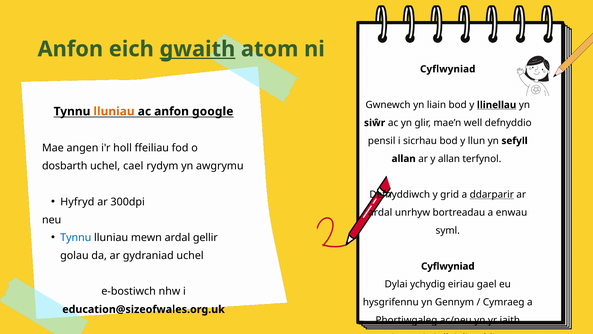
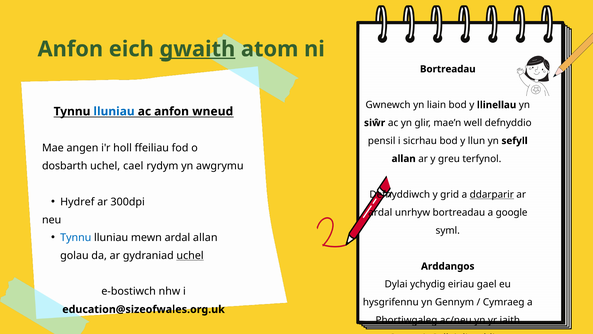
Cyflwyniad at (448, 69): Cyflwyniad -> Bortreadau
llinellau underline: present -> none
lluniau at (114, 111) colour: orange -> blue
anfon google: google -> wneud
y allan: allan -> greu
Hyfryd: Hyfryd -> Hydref
a enwau: enwau -> google
ardal gellir: gellir -> allan
uchel at (190, 255) underline: none -> present
Cyflwyniad at (448, 266): Cyflwyniad -> Arddangos
